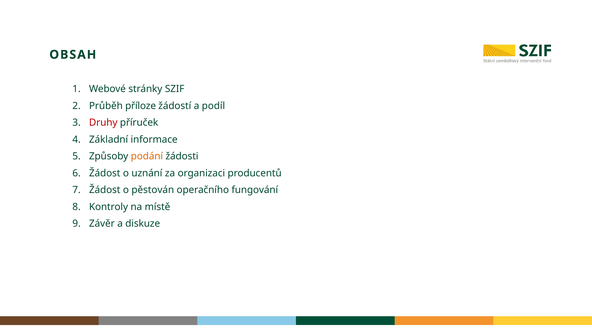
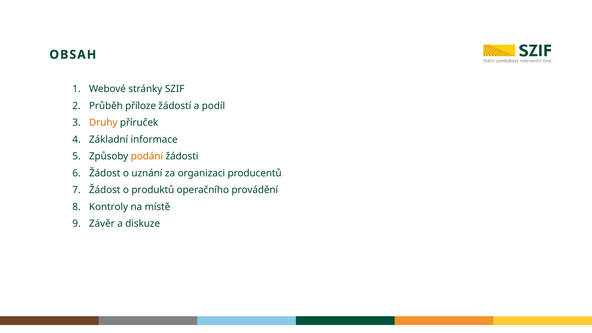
Druhy colour: red -> orange
pěstován: pěstován -> produktů
fungování: fungování -> provádění
